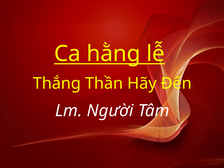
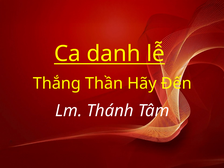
hằng: hằng -> danh
Người: Người -> Thánh
